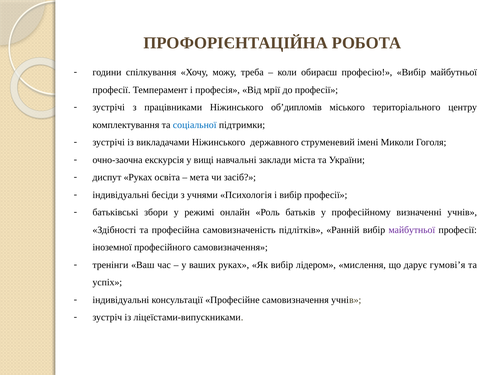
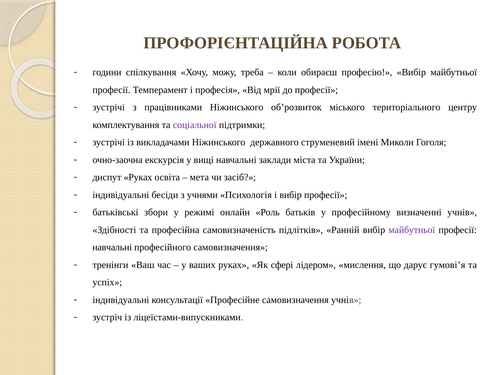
об’дипломів: об’дипломів -> об’розвиток
соціальної colour: blue -> purple
іноземної at (112, 247): іноземної -> навчальні
Як вибір: вибір -> сфері
